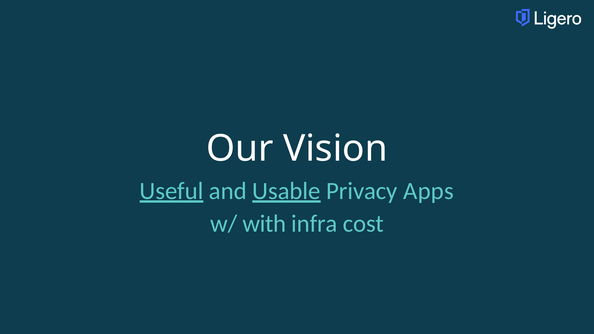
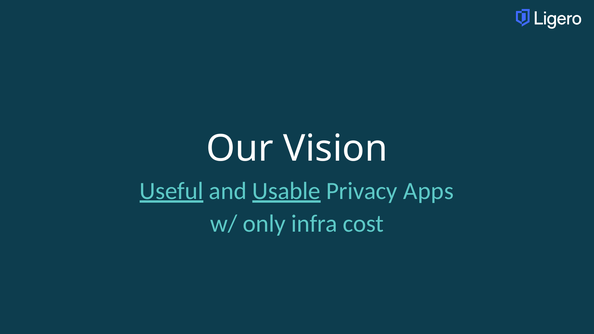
with: with -> only
